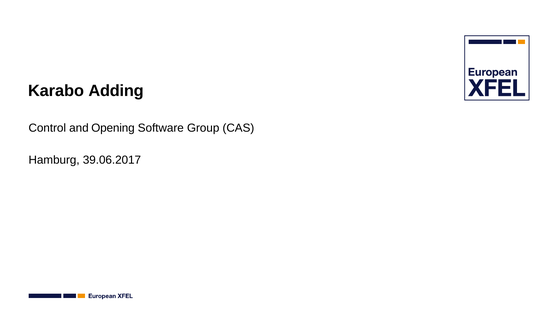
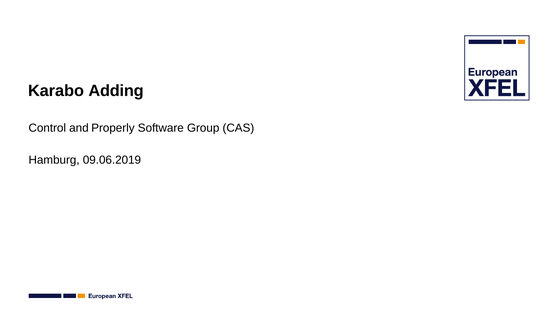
Opening: Opening -> Properly
39.06.2017: 39.06.2017 -> 09.06.2019
